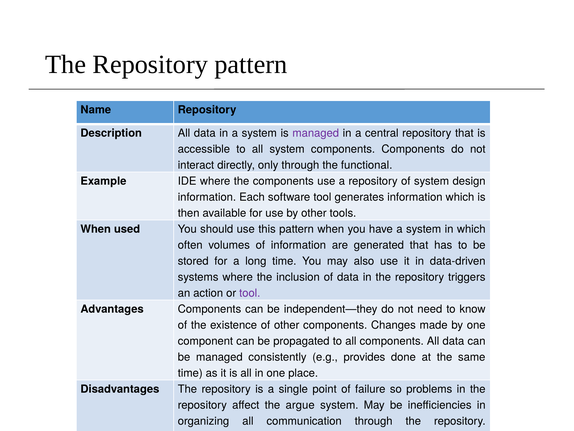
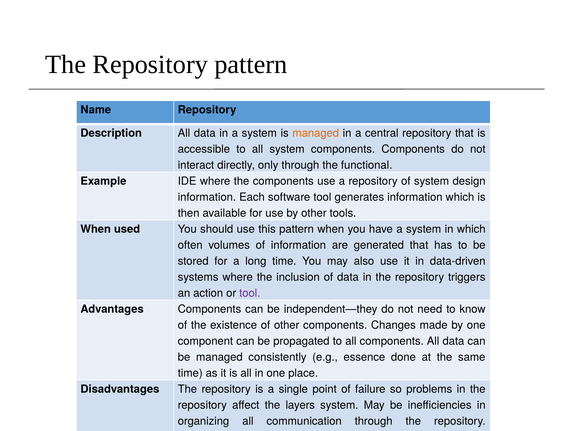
managed at (316, 133) colour: purple -> orange
provides: provides -> essence
argue: argue -> layers
